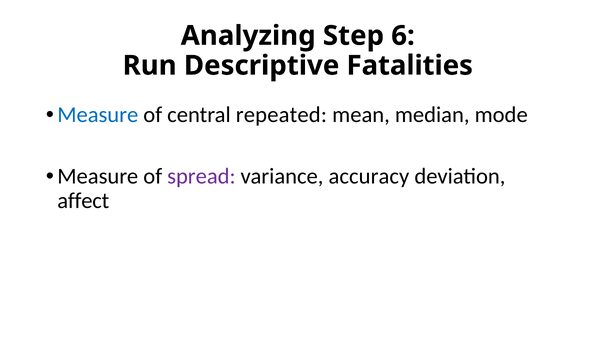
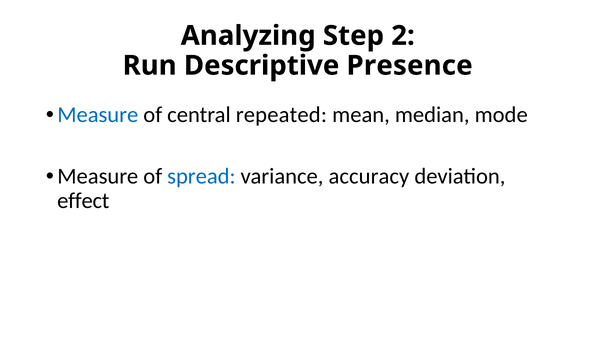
6: 6 -> 2
Fatalities: Fatalities -> Presence
spread colour: purple -> blue
affect: affect -> effect
